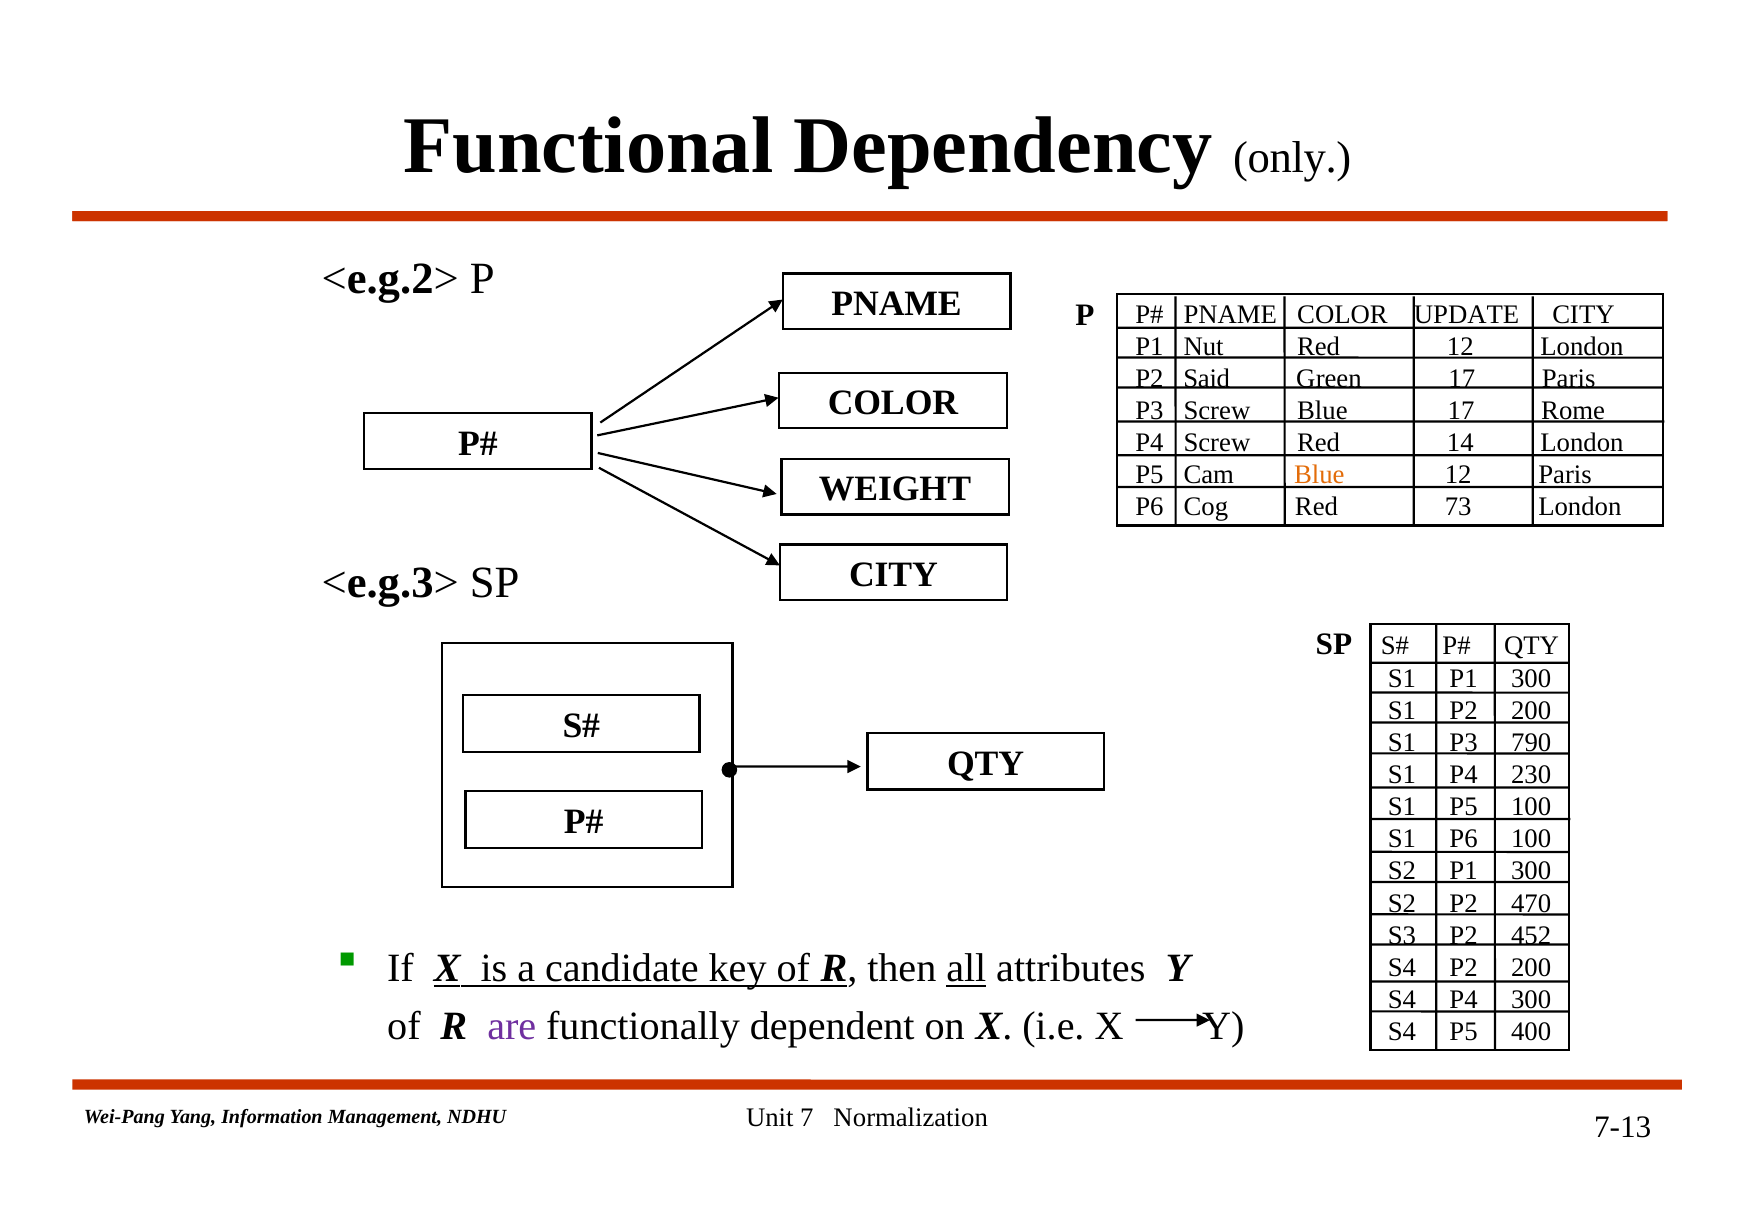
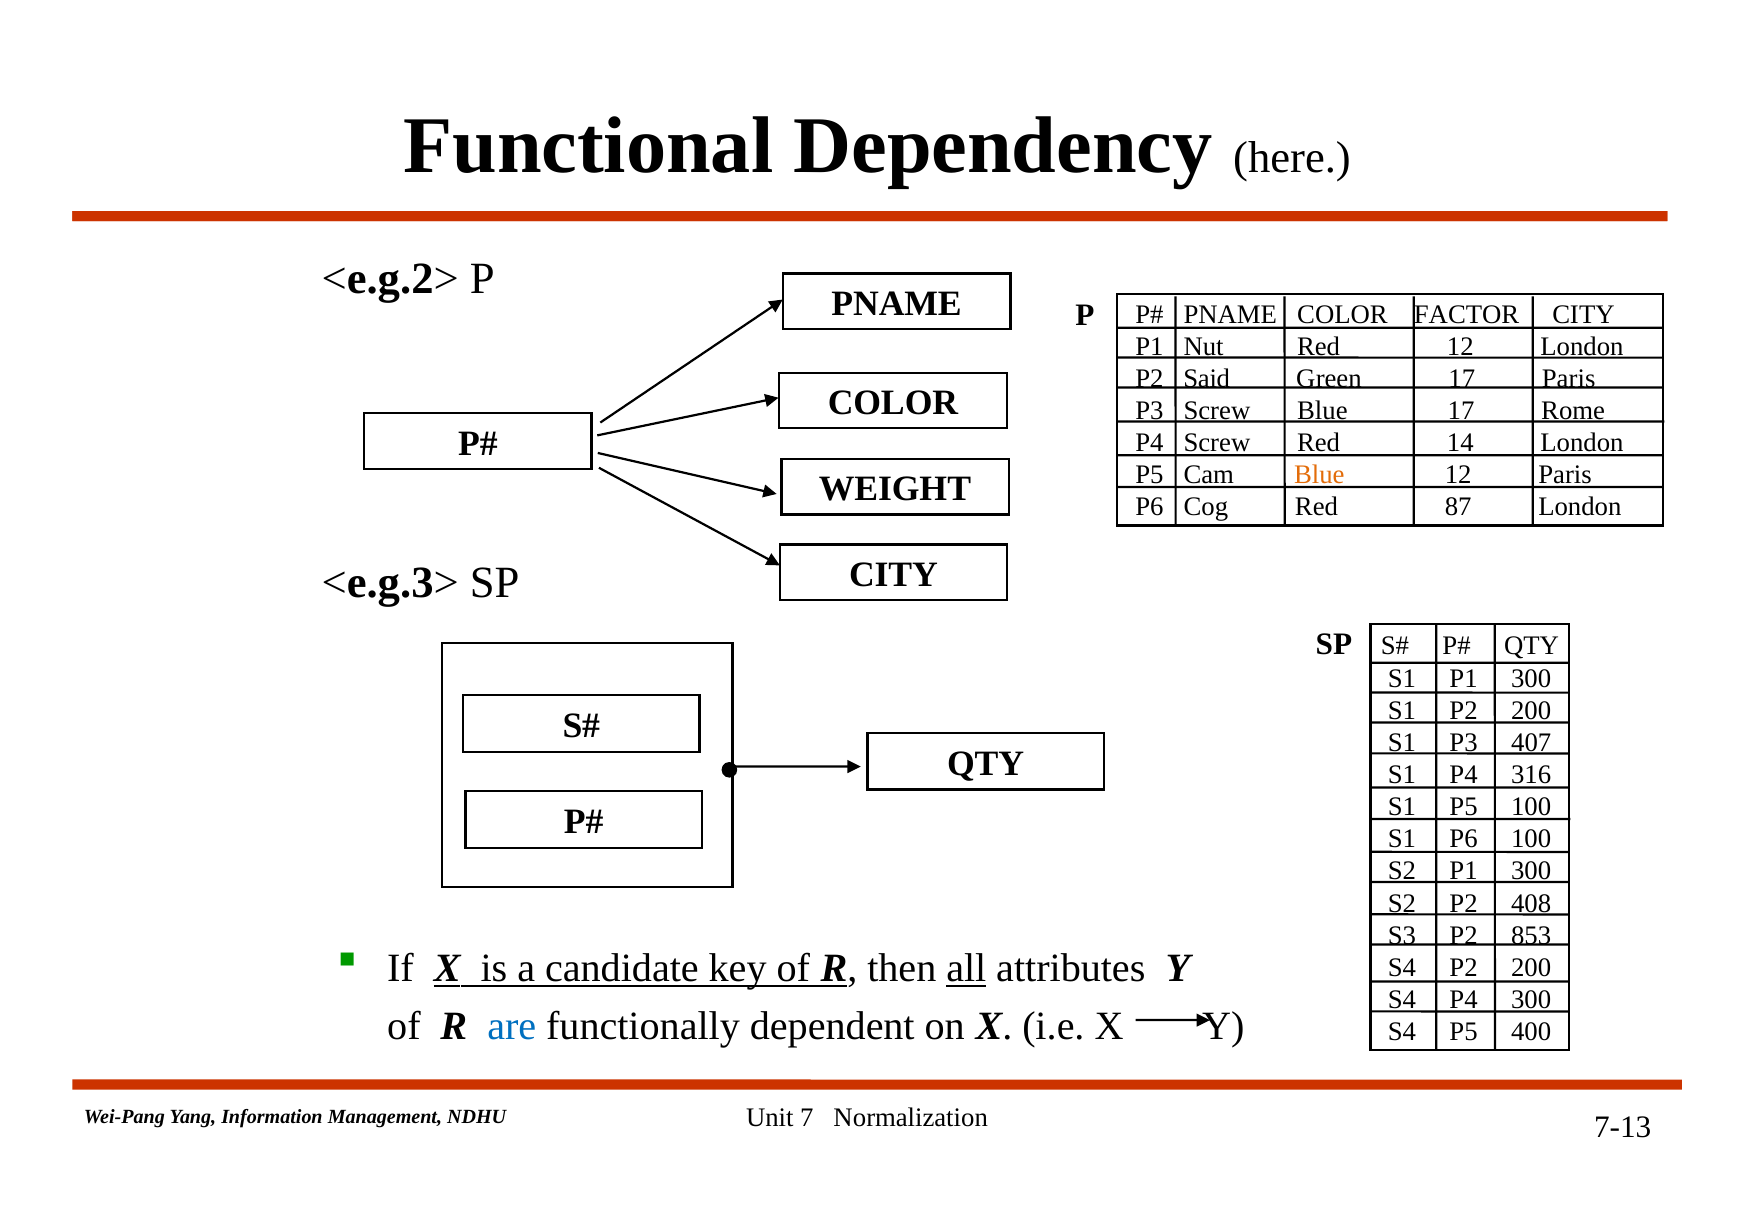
only: only -> here
UPDATE: UPDATE -> FACTOR
73: 73 -> 87
790: 790 -> 407
230: 230 -> 316
470: 470 -> 408
452: 452 -> 853
are colour: purple -> blue
